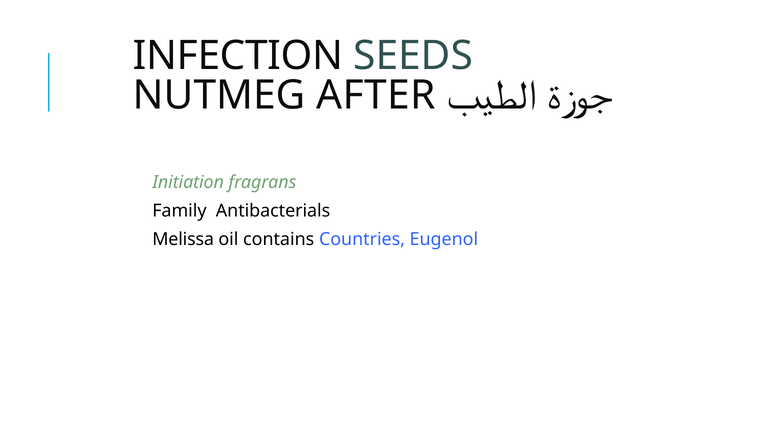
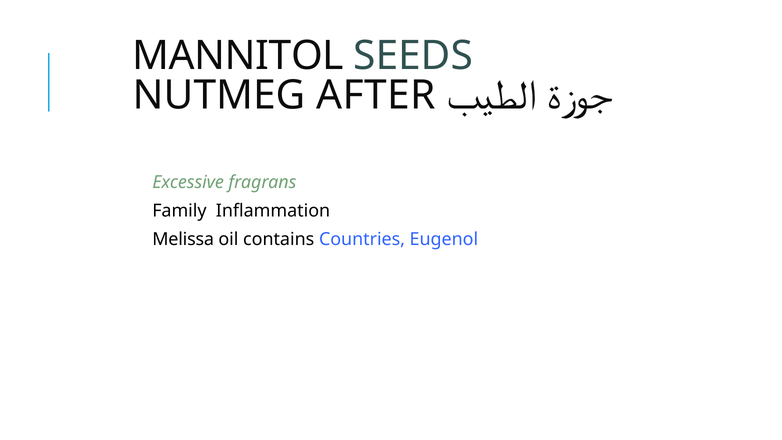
INFECTION: INFECTION -> MANNITOL
Initiation: Initiation -> Excessive
Antibacterials: Antibacterials -> Inflammation
